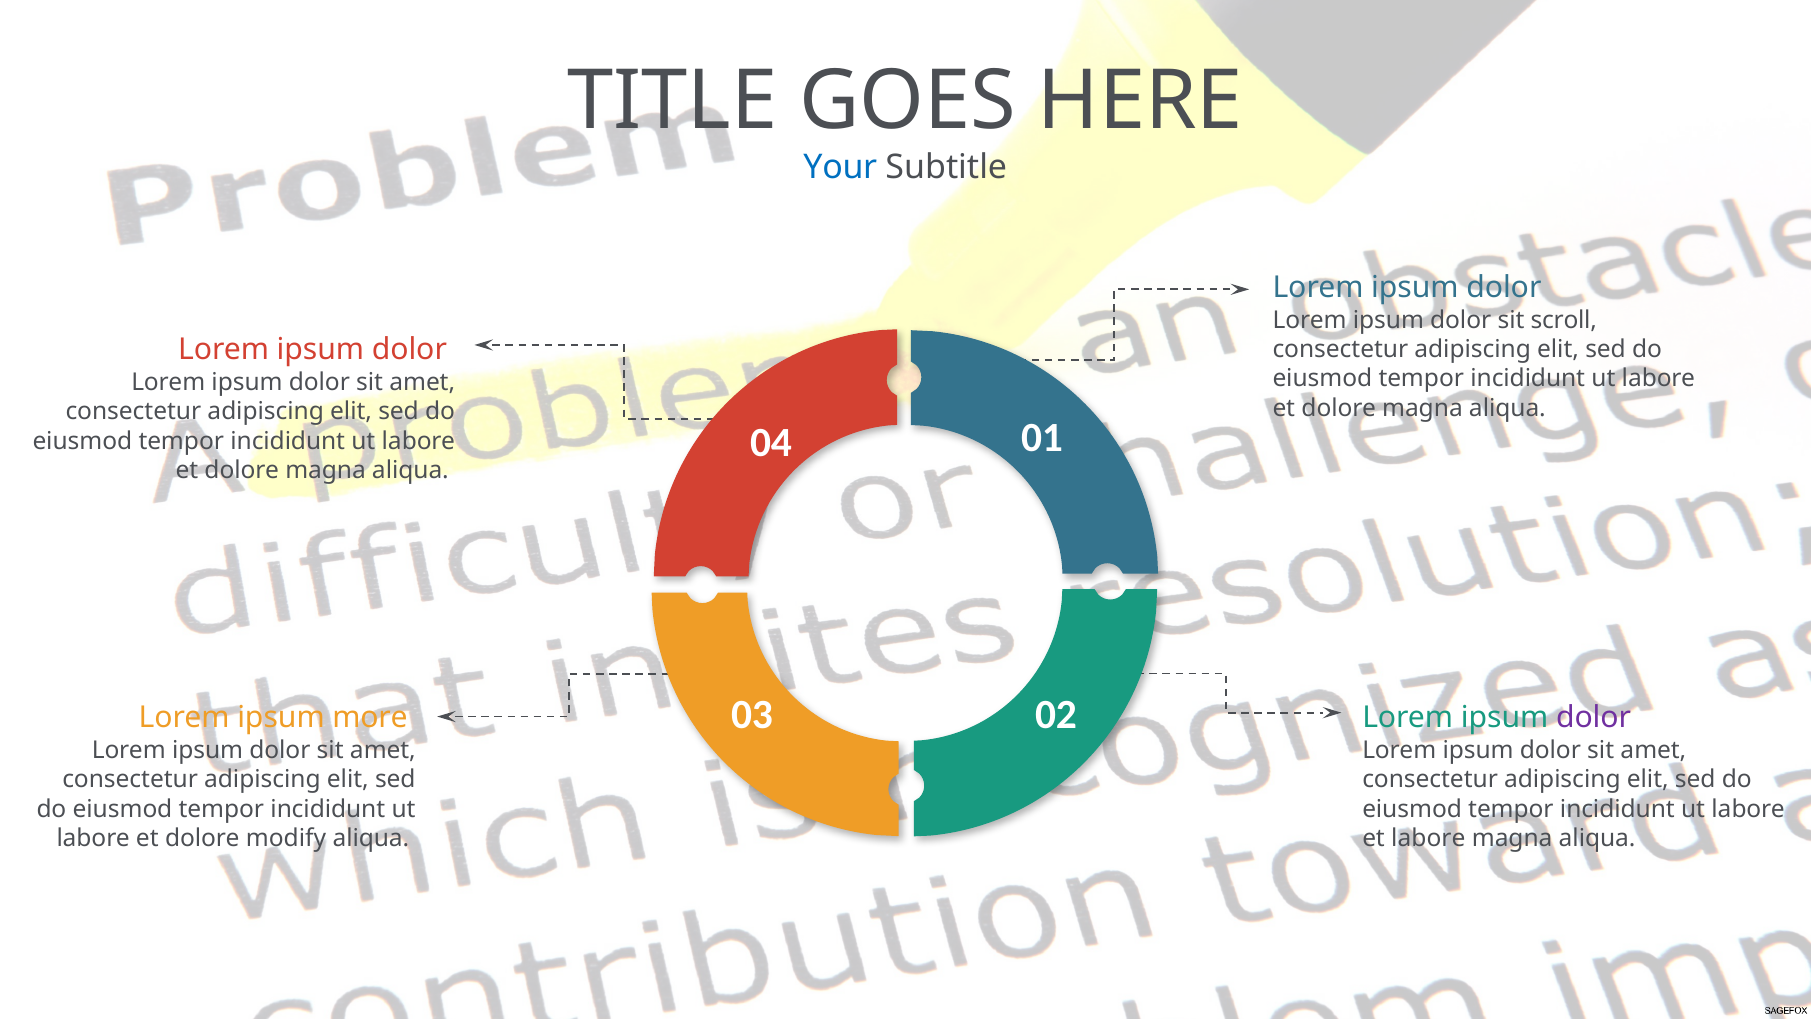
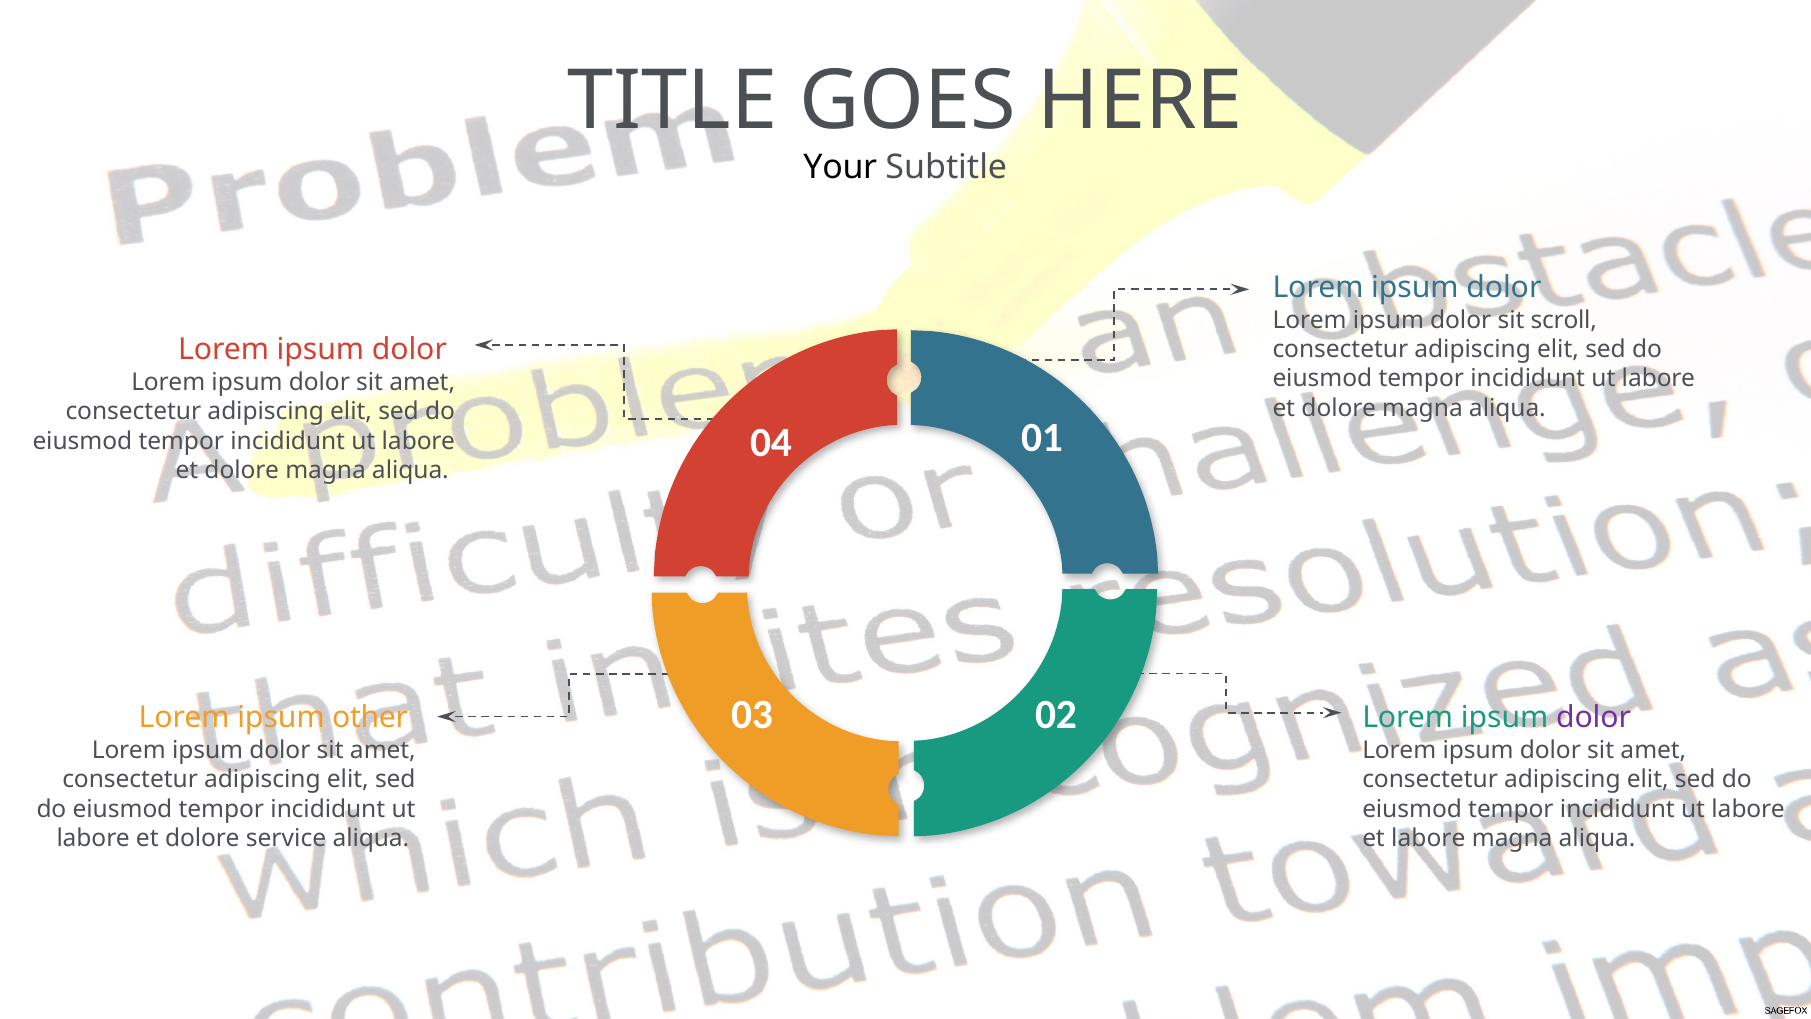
Your colour: blue -> black
more: more -> other
modify: modify -> service
